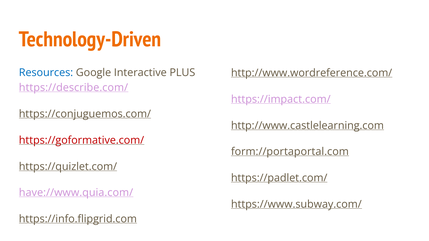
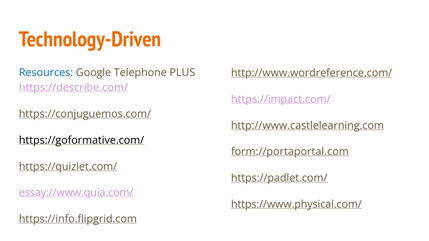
Interactive: Interactive -> Telephone
https://goformative.com/ colour: red -> black
have://www.quia.com/: have://www.quia.com/ -> essay://www.quia.com/
https://www.subway.com/: https://www.subway.com/ -> https://www.physical.com/
